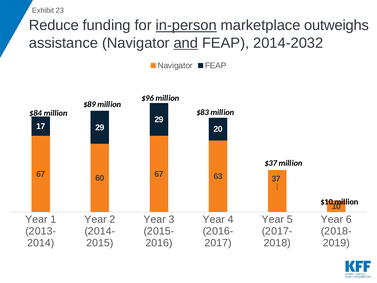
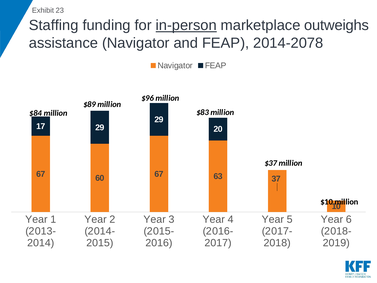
Reduce: Reduce -> Staffing
and underline: present -> none
2014-2032: 2014-2032 -> 2014-2078
